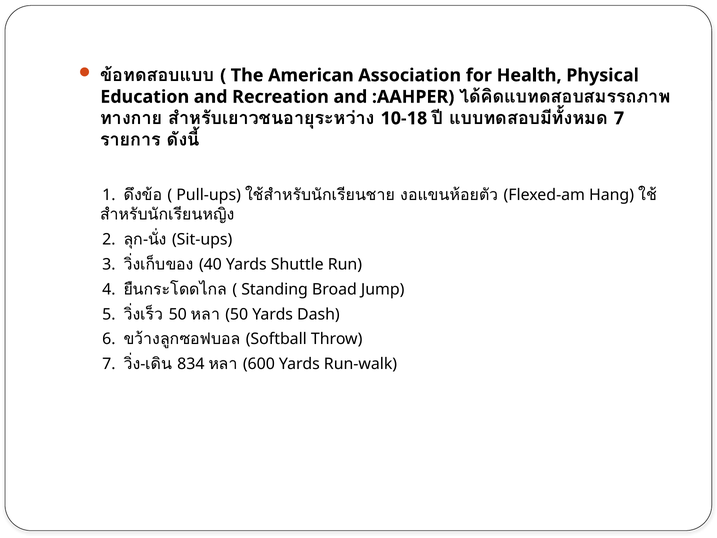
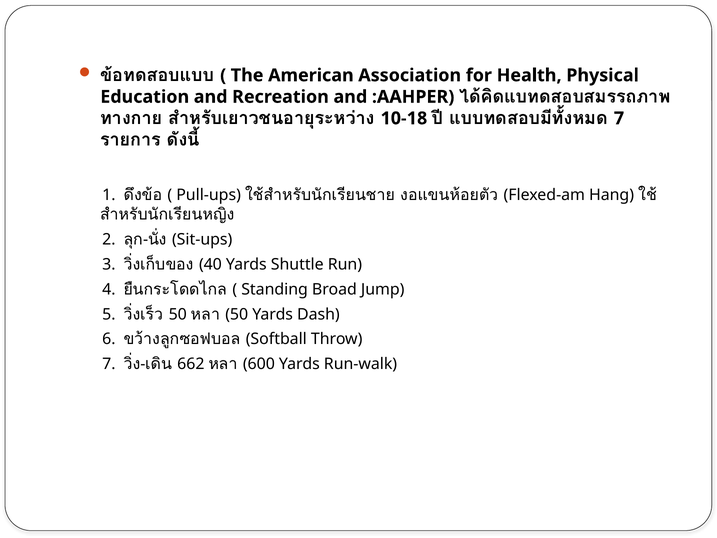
834: 834 -> 662
